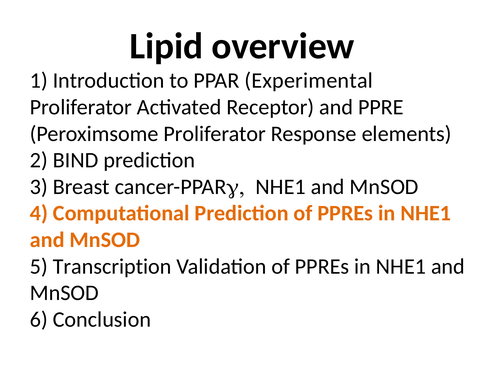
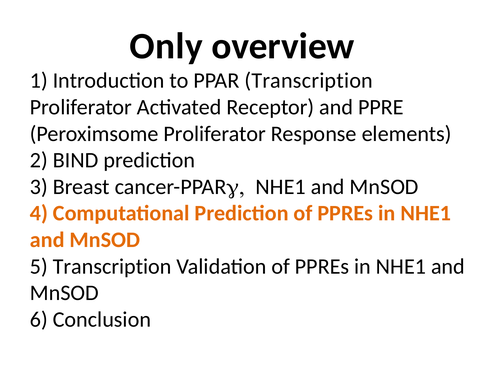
Lipid: Lipid -> Only
PPAR Experimental: Experimental -> Transcription
